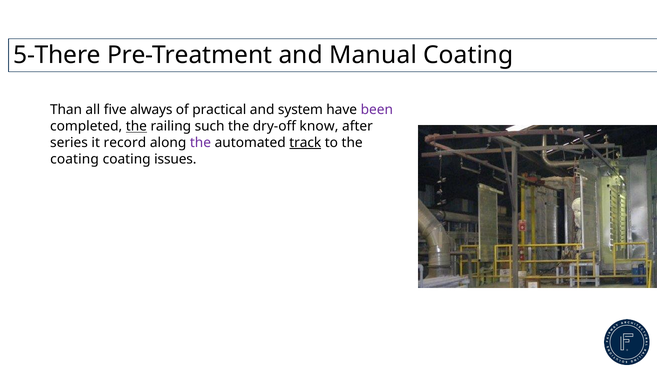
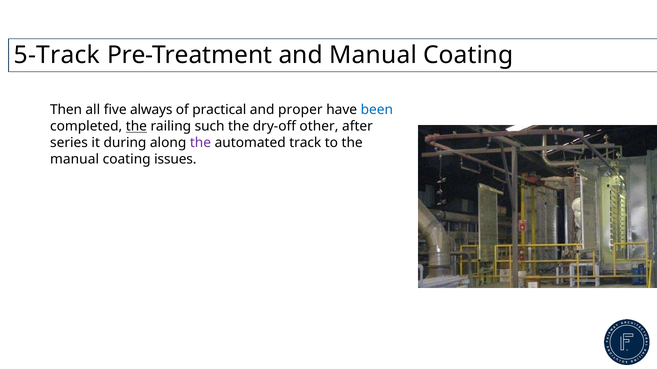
5-There: 5-There -> 5-Track
Than: Than -> Then
system: system -> proper
been colour: purple -> blue
know: know -> other
record: record -> during
track underline: present -> none
coating at (75, 159): coating -> manual
